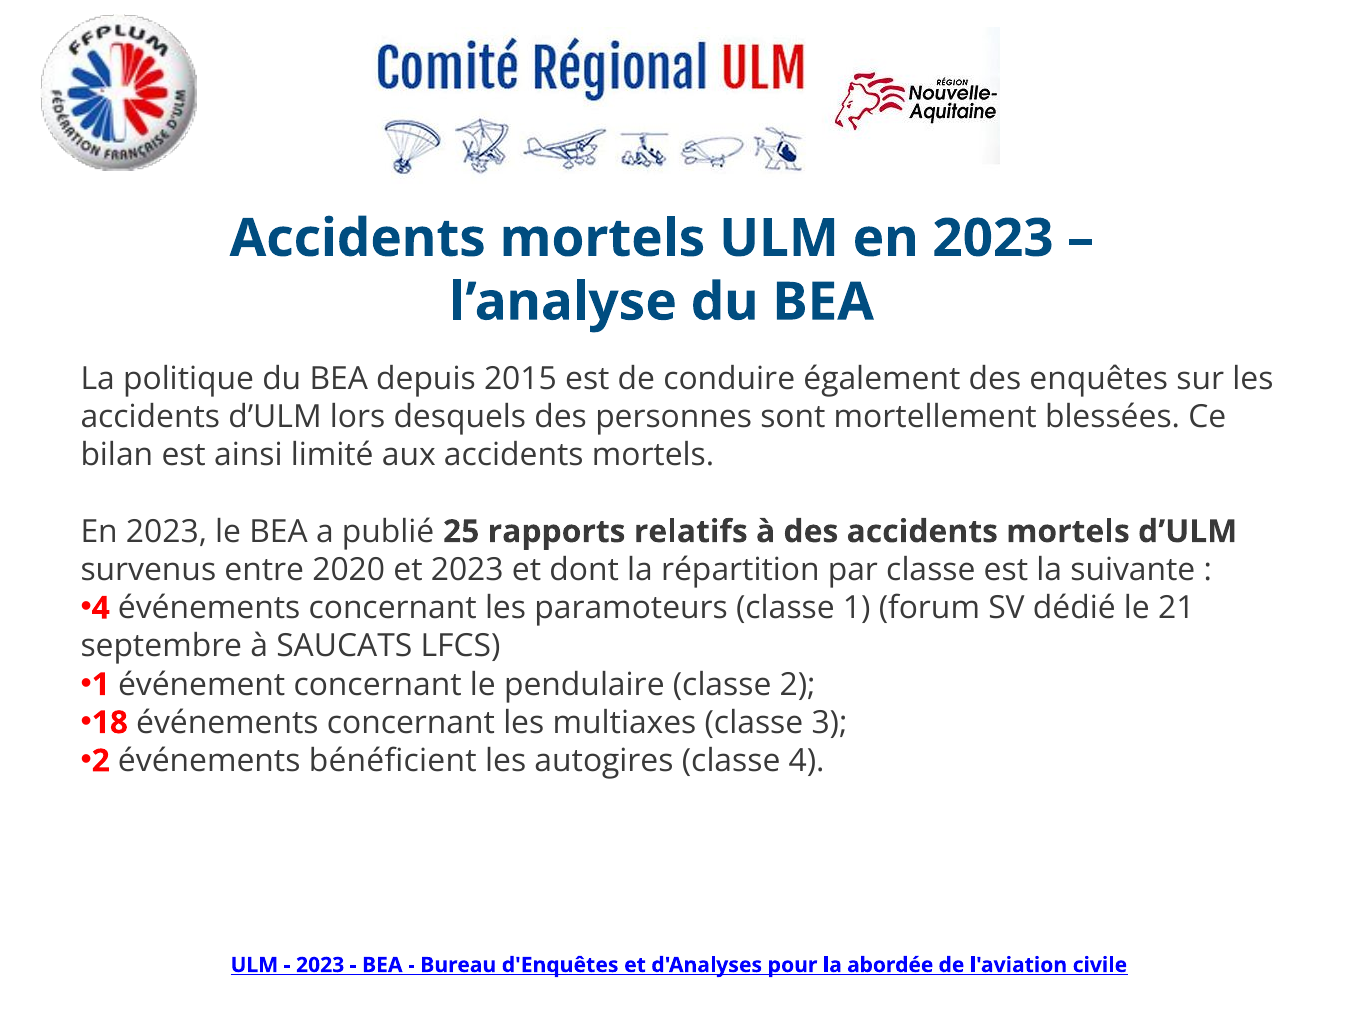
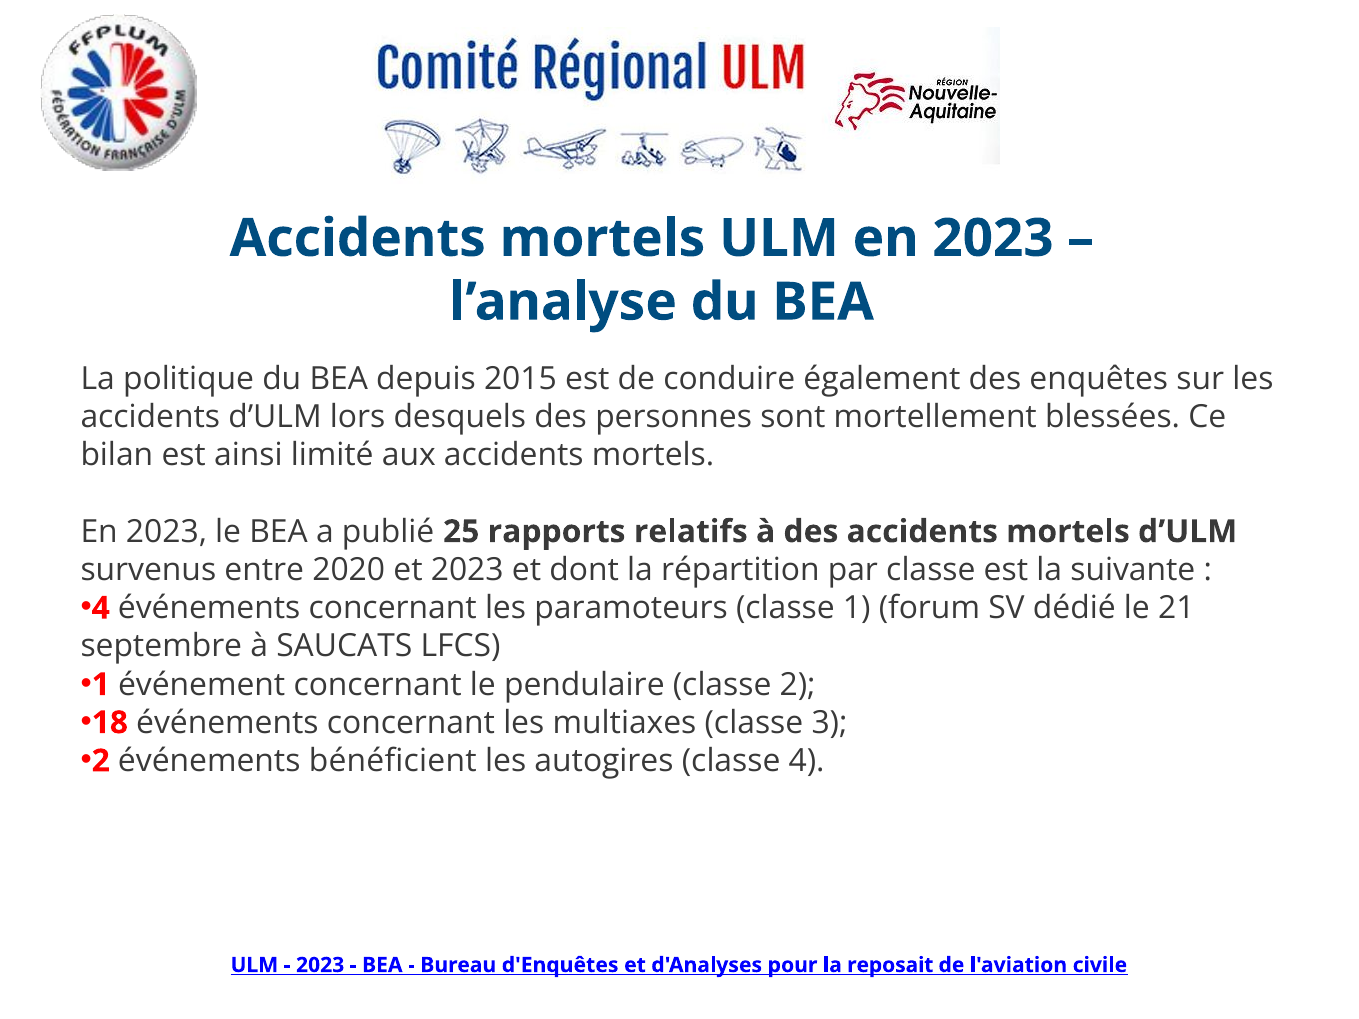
abordée: abordée -> reposait
